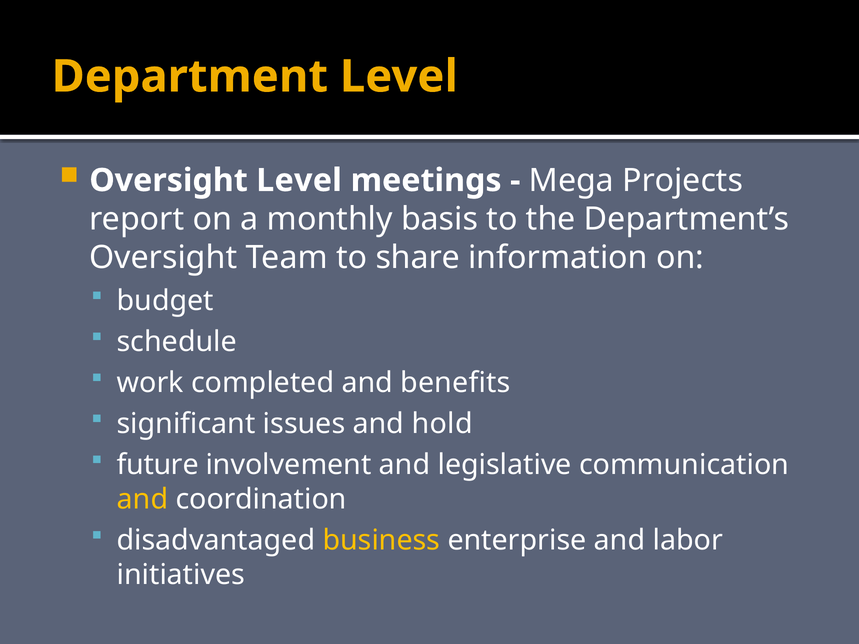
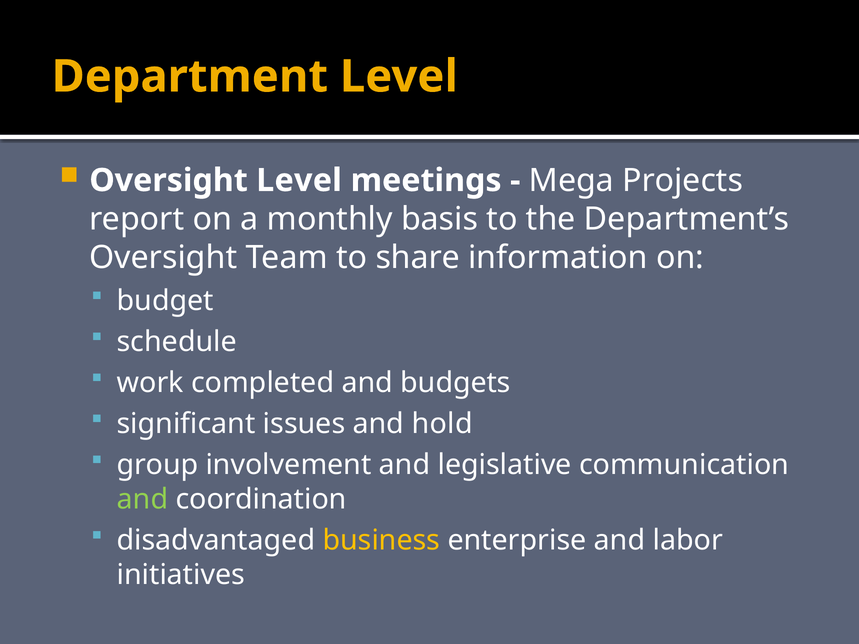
benefits: benefits -> budgets
future: future -> group
and at (142, 499) colour: yellow -> light green
